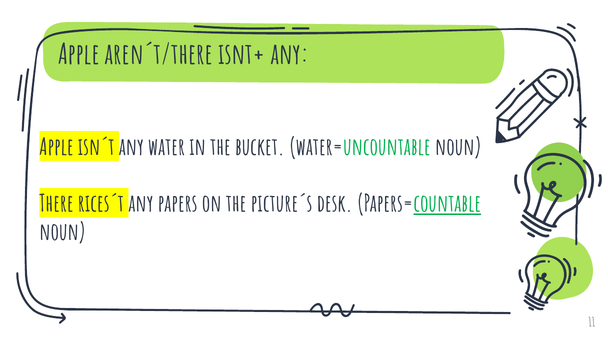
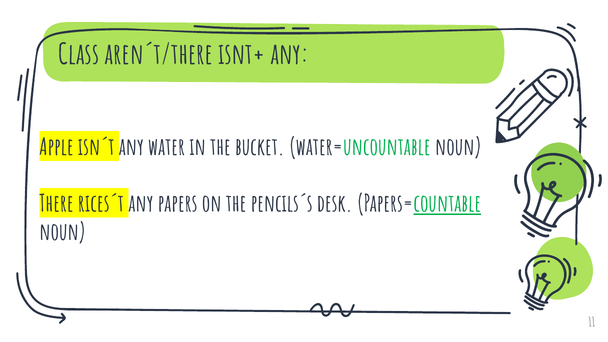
Apple at (79, 55): Apple -> Class
picture´s: picture´s -> pencils´s
